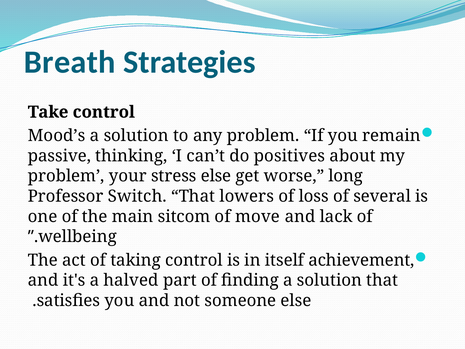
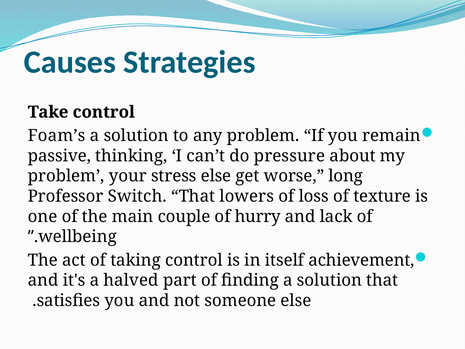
Breath: Breath -> Causes
Mood’s: Mood’s -> Foam’s
positives: positives -> pressure
several: several -> texture
sitcom: sitcom -> couple
move: move -> hurry
